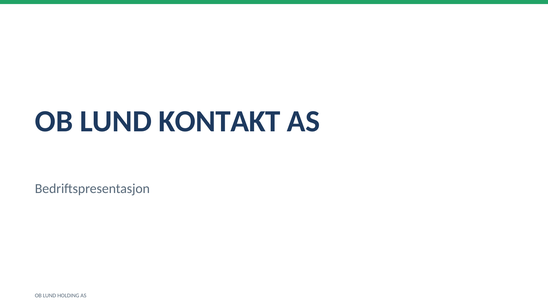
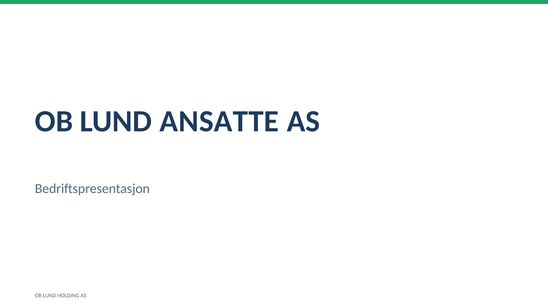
KONTAKT: KONTAKT -> ANSATTE
